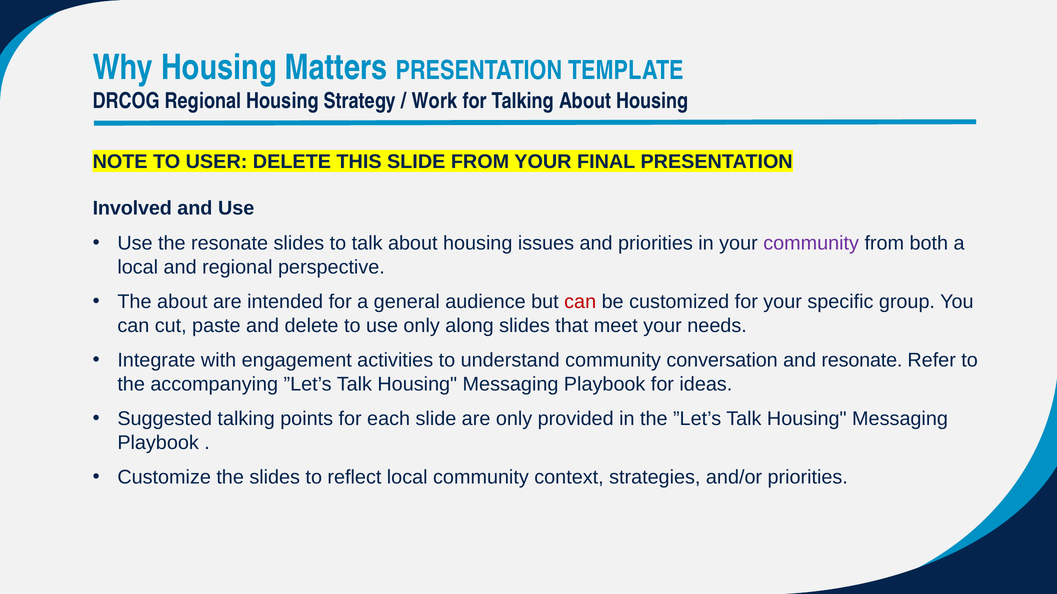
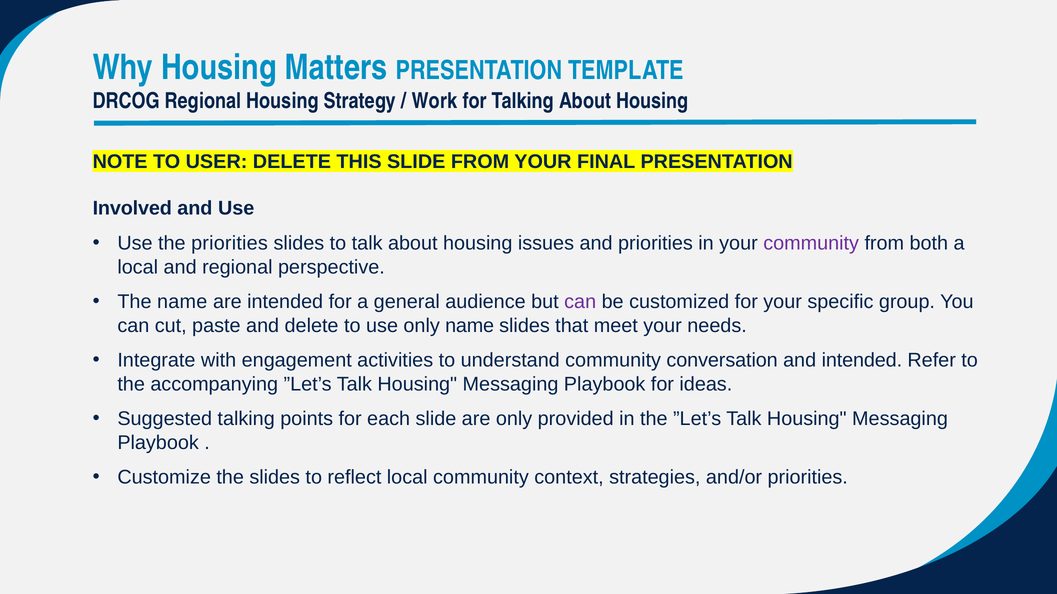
the resonate: resonate -> priorities
The about: about -> name
can at (580, 302) colour: red -> purple
only along: along -> name
and resonate: resonate -> intended
